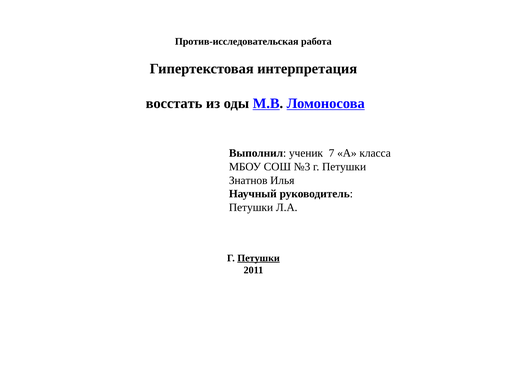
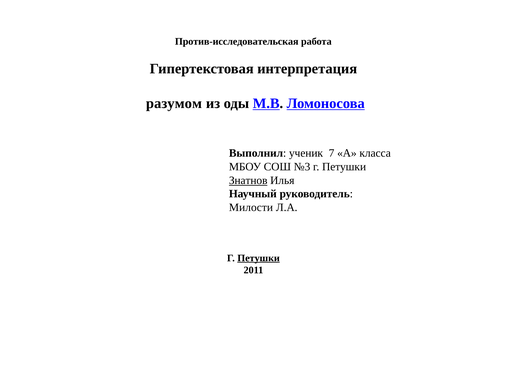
восстать: восстать -> разумом
Знатнов underline: none -> present
Петушки at (251, 208): Петушки -> Милости
